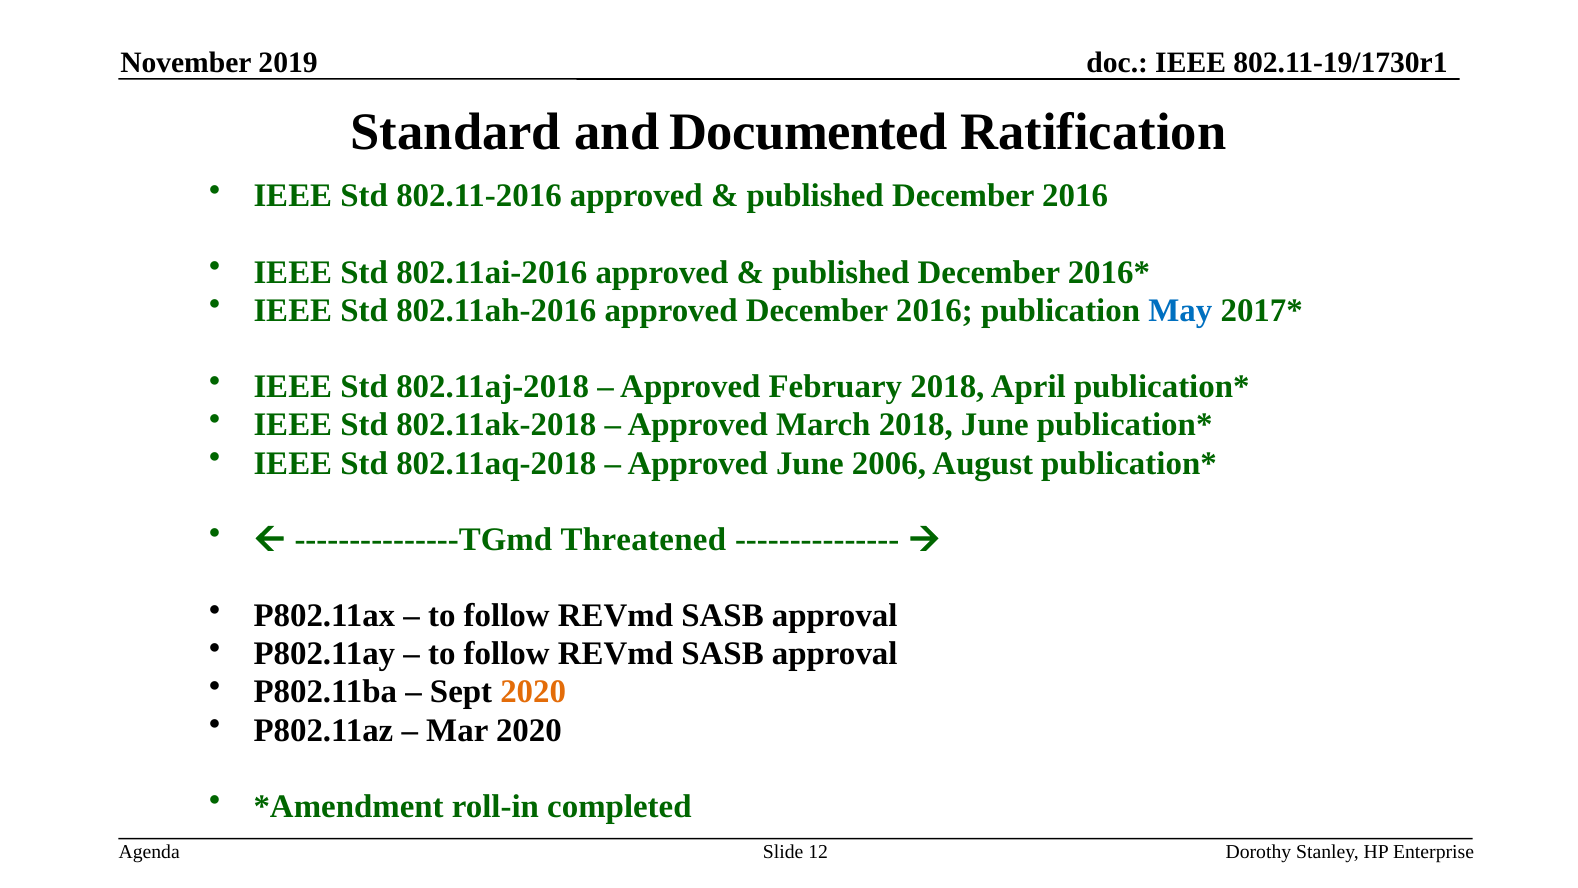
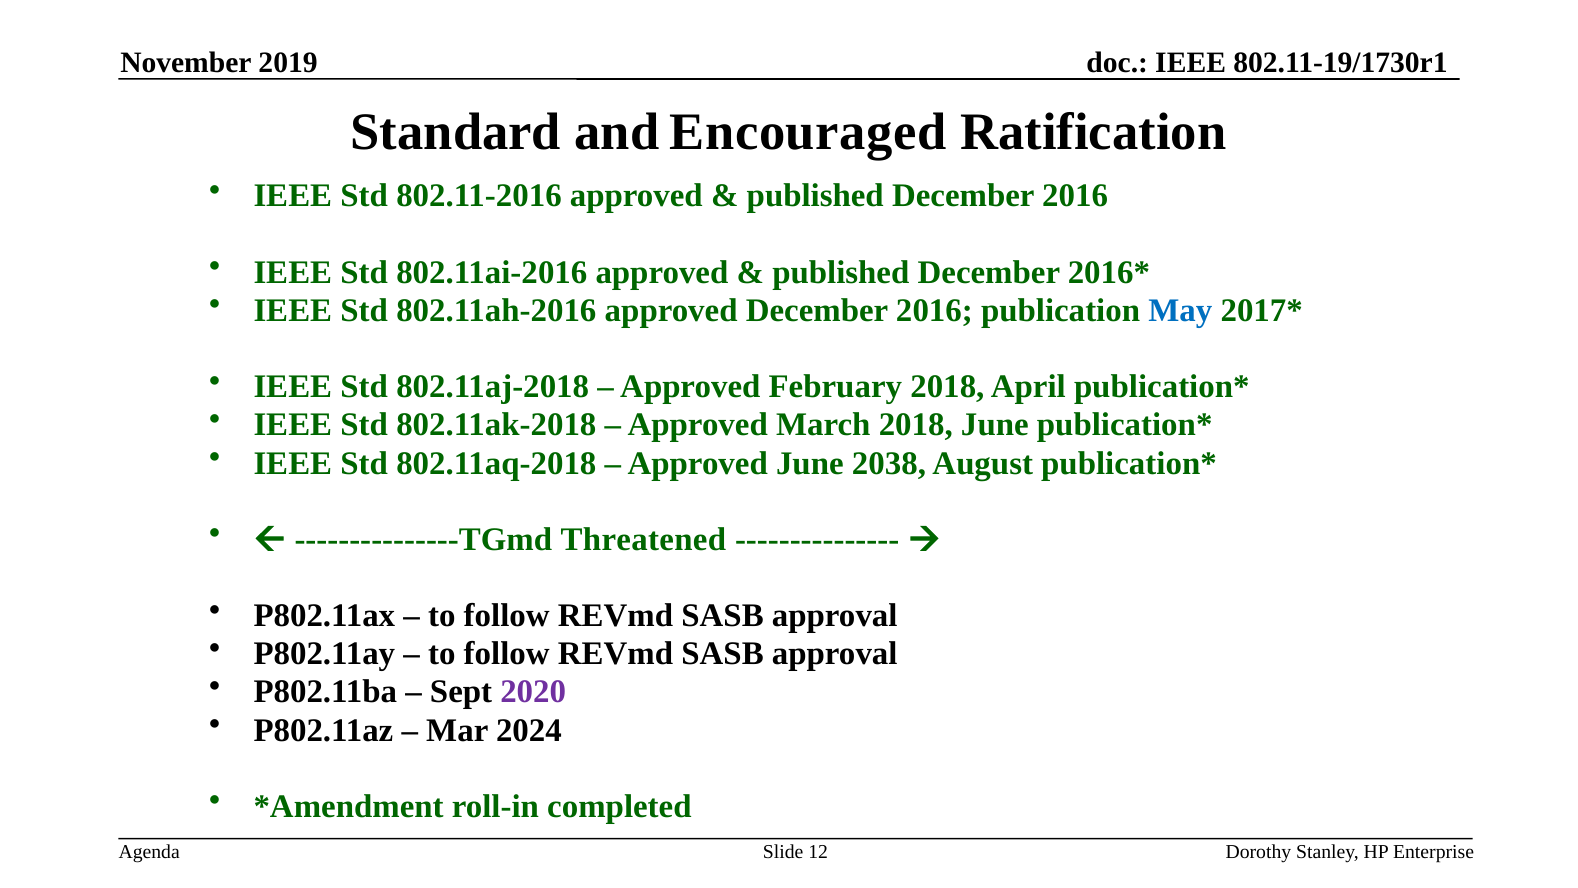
Documented: Documented -> Encouraged
2006: 2006 -> 2038
2020 at (533, 692) colour: orange -> purple
Mar 2020: 2020 -> 2024
